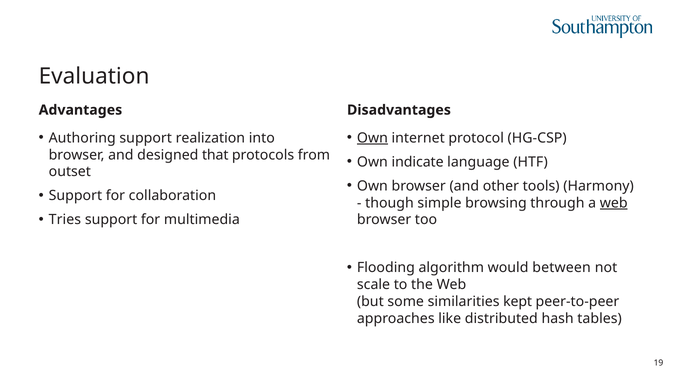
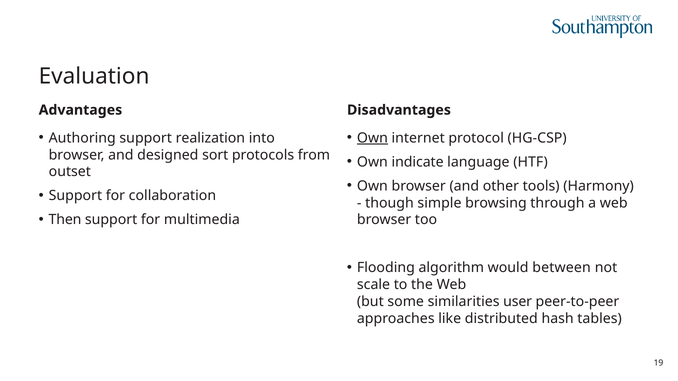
that: that -> sort
web at (614, 203) underline: present -> none
Tries: Tries -> Then
kept: kept -> user
